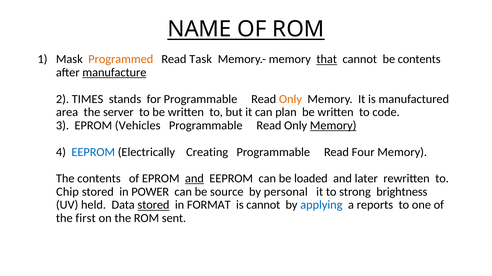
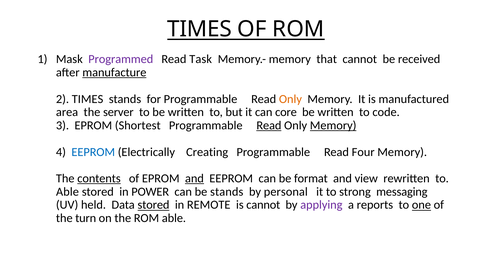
NAME at (199, 29): NAME -> TIMES
Programmed colour: orange -> purple
that underline: present -> none
be contents: contents -> received
plan: plan -> core
Vehicles: Vehicles -> Shortest
Read at (269, 126) underline: none -> present
contents at (99, 179) underline: none -> present
loaded: loaded -> format
later: later -> view
Chip at (67, 192): Chip -> Able
be source: source -> stands
brightness: brightness -> messaging
FORMAT: FORMAT -> REMOTE
applying colour: blue -> purple
one underline: none -> present
first: first -> turn
ROM sent: sent -> able
